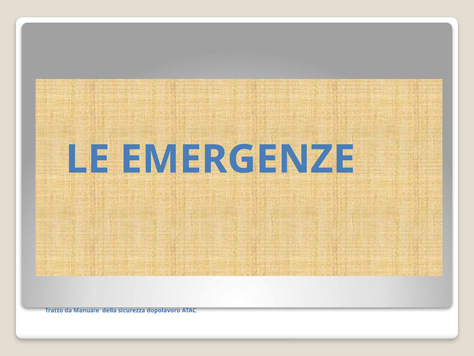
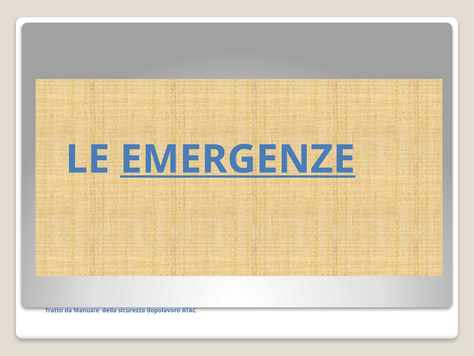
EMERGENZE underline: none -> present
